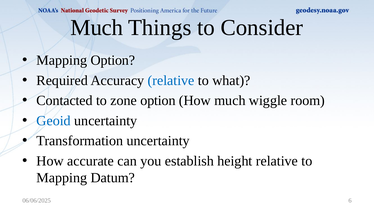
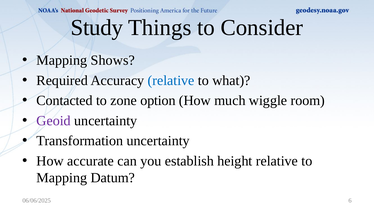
Much at (97, 28): Much -> Study
Mapping Option: Option -> Shows
Geoid colour: blue -> purple
